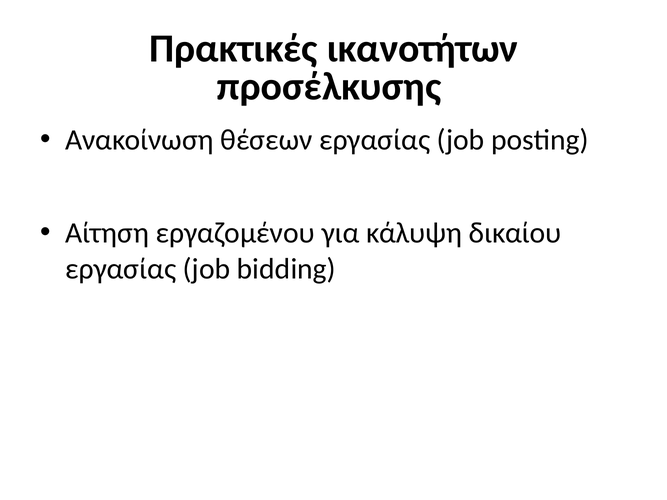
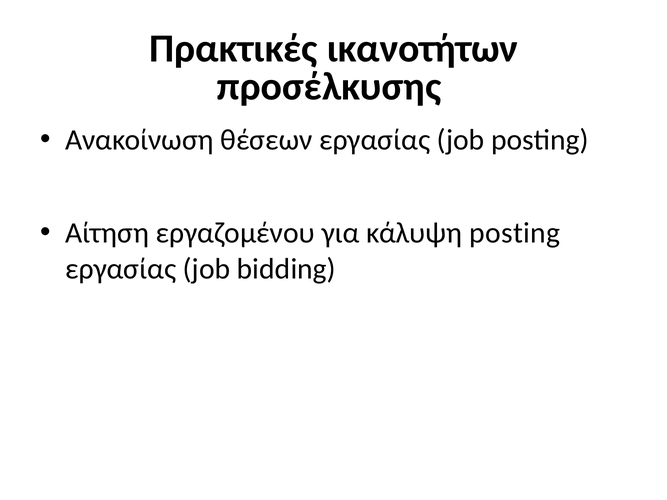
κάλυψη δικαίου: δικαίου -> posting
